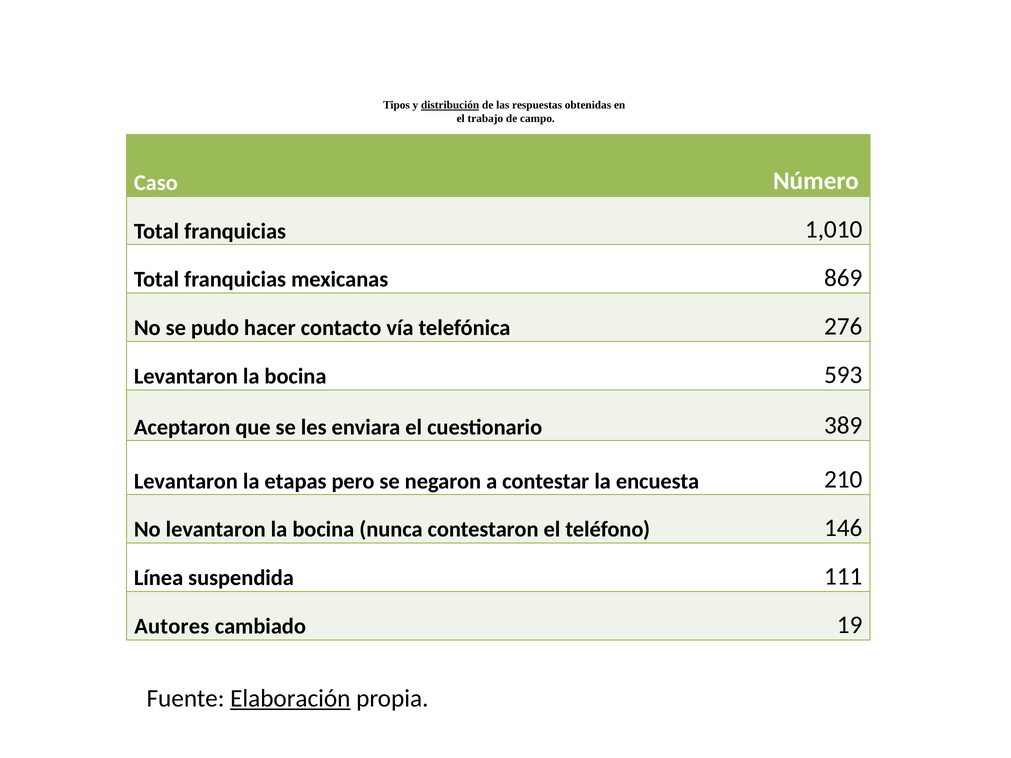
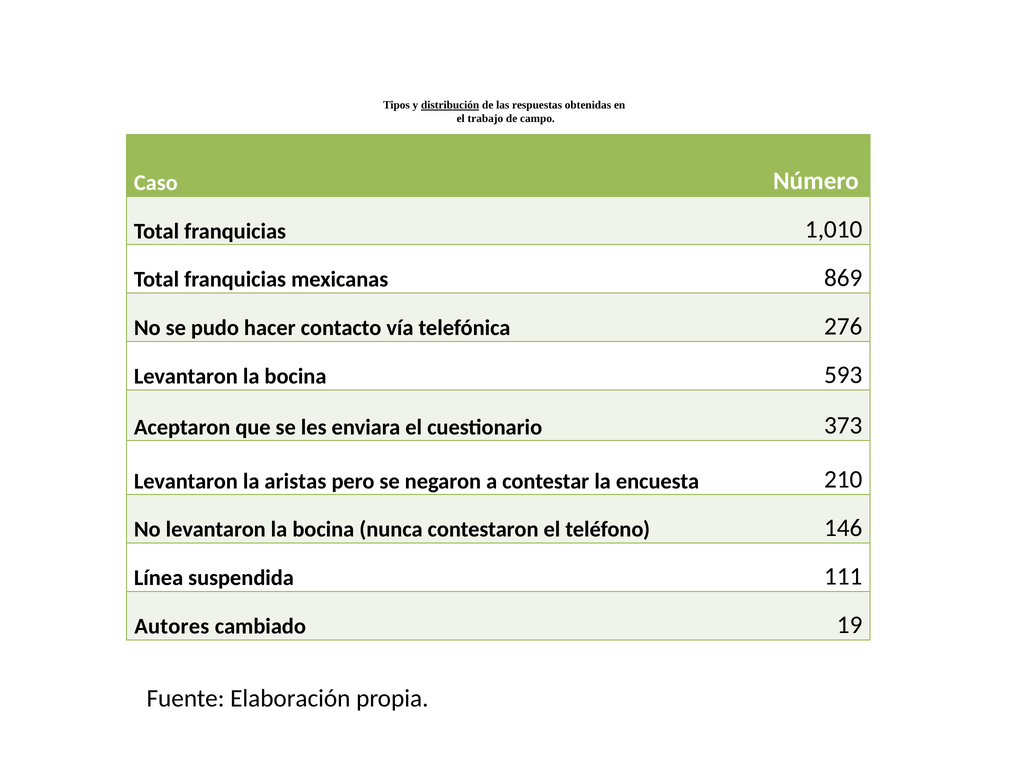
389: 389 -> 373
etapas: etapas -> aristas
Elaboración underline: present -> none
